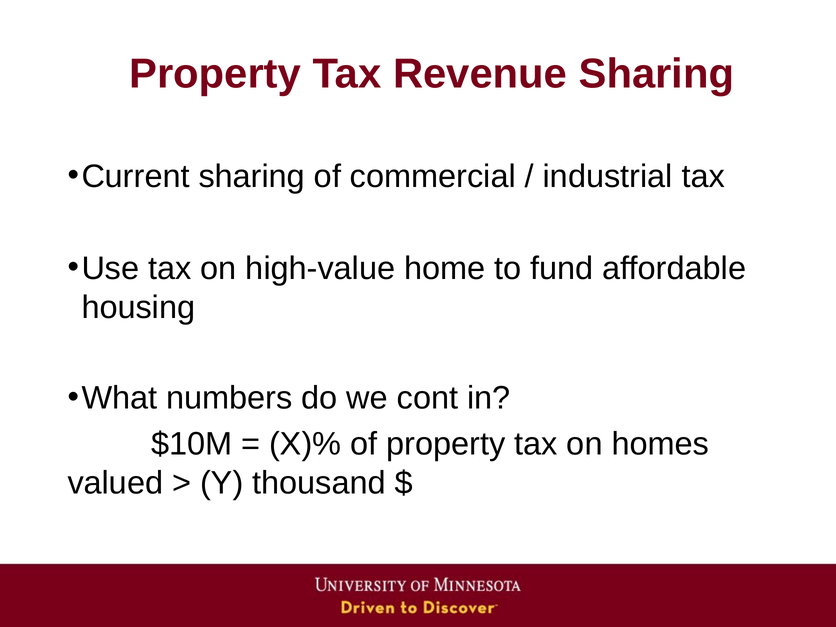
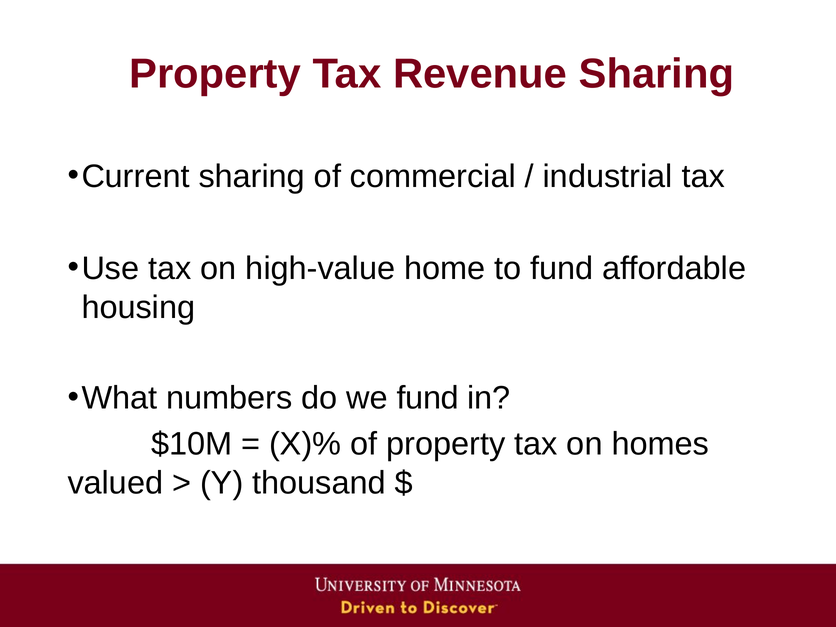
we cont: cont -> fund
